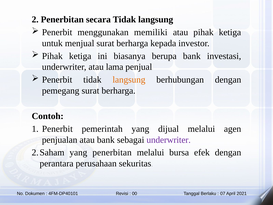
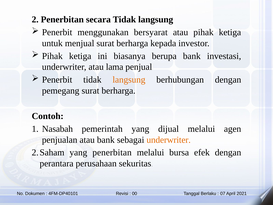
memiliki: memiliki -> bersyarat
Penerbit at (57, 129): Penerbit -> Nasabah
underwriter at (169, 140) colour: purple -> orange
